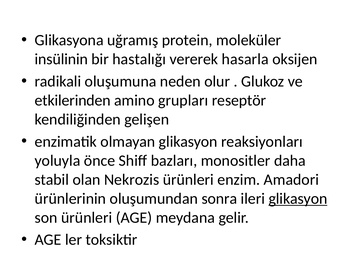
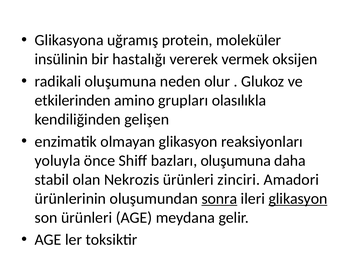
hasarla: hasarla -> vermek
reseptör: reseptör -> olasılıkla
bazları monositler: monositler -> oluşumuna
enzim: enzim -> zinciri
sonra underline: none -> present
